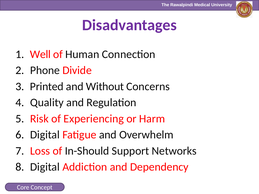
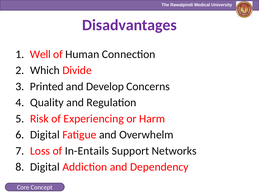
Phone: Phone -> Which
Without: Without -> Develop
In-Should: In-Should -> In-Entails
